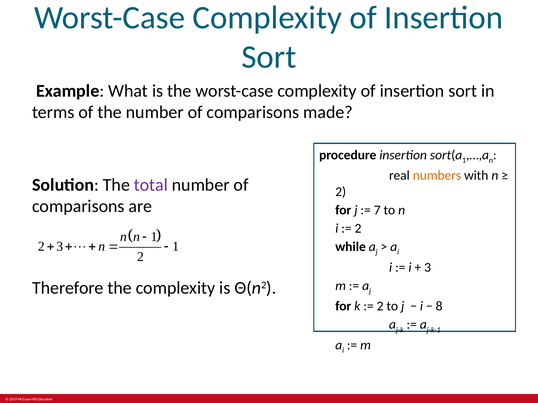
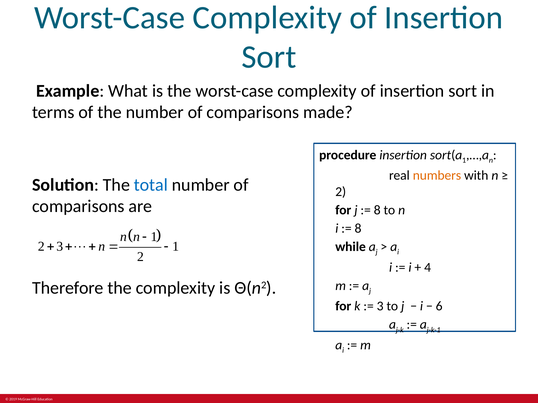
total colour: purple -> blue
7 at (377, 210): 7 -> 8
2 at (358, 229): 2 -> 8
3 at (428, 268): 3 -> 4
2 at (380, 307): 2 -> 3
8: 8 -> 6
